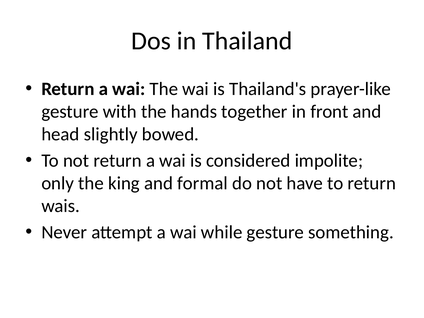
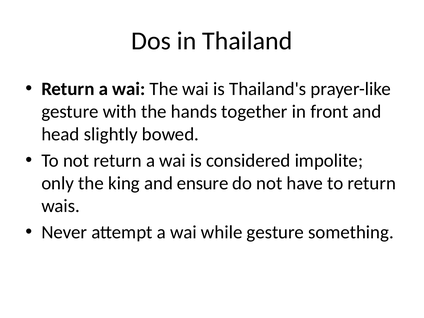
formal: formal -> ensure
